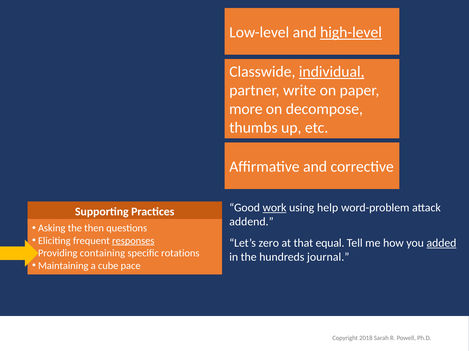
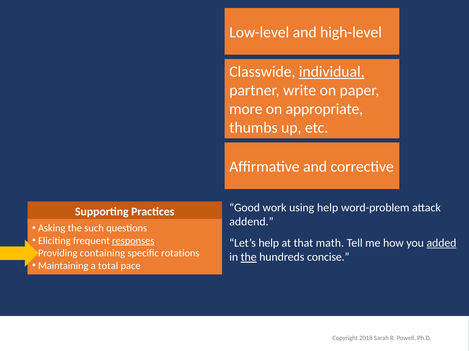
high-level underline: present -> none
decompose: decompose -> appropriate
work underline: present -> none
then: then -> such
Let’s zero: zero -> help
equal: equal -> math
the at (249, 258) underline: none -> present
journal: journal -> concise
cube: cube -> total
